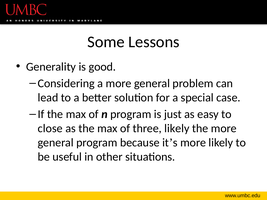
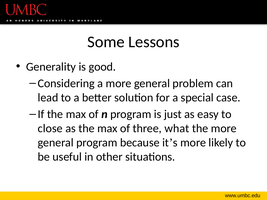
three likely: likely -> what
